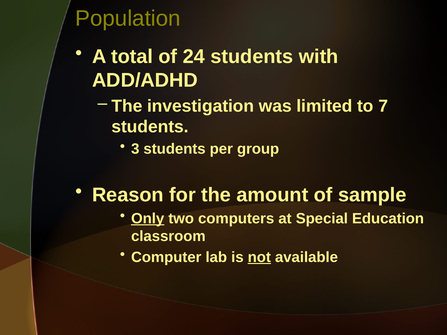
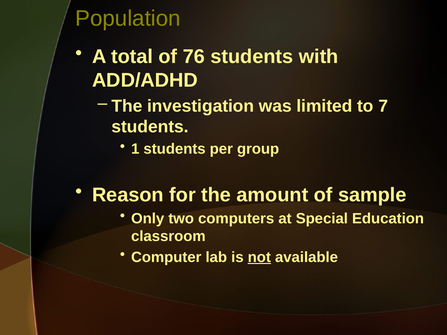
24: 24 -> 76
3: 3 -> 1
Only underline: present -> none
